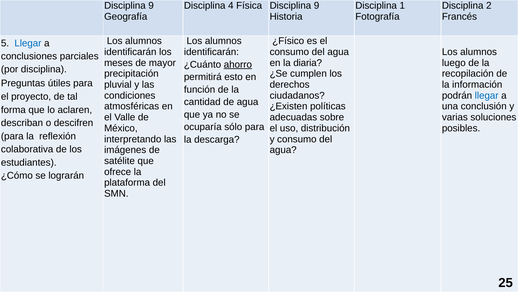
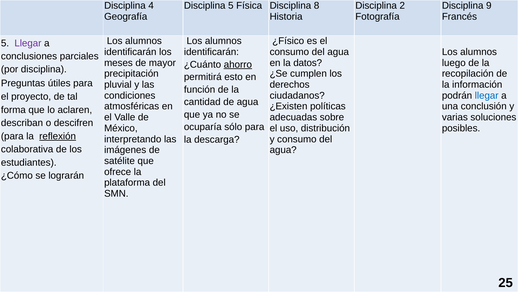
9 at (151, 6): 9 -> 4
Disciplina 4: 4 -> 5
Física Disciplina 9: 9 -> 8
1: 1 -> 2
2: 2 -> 9
Llegar at (28, 43) colour: blue -> purple
diaria: diaria -> datos
reflexión underline: none -> present
